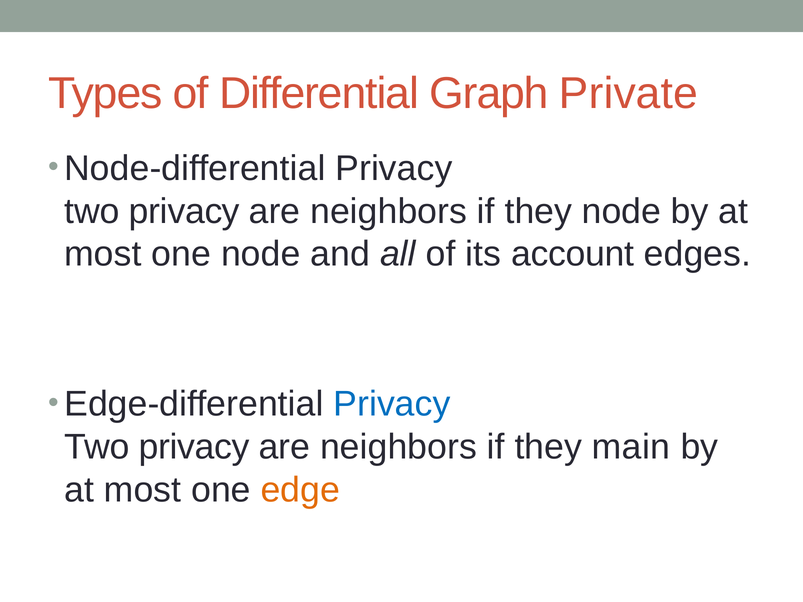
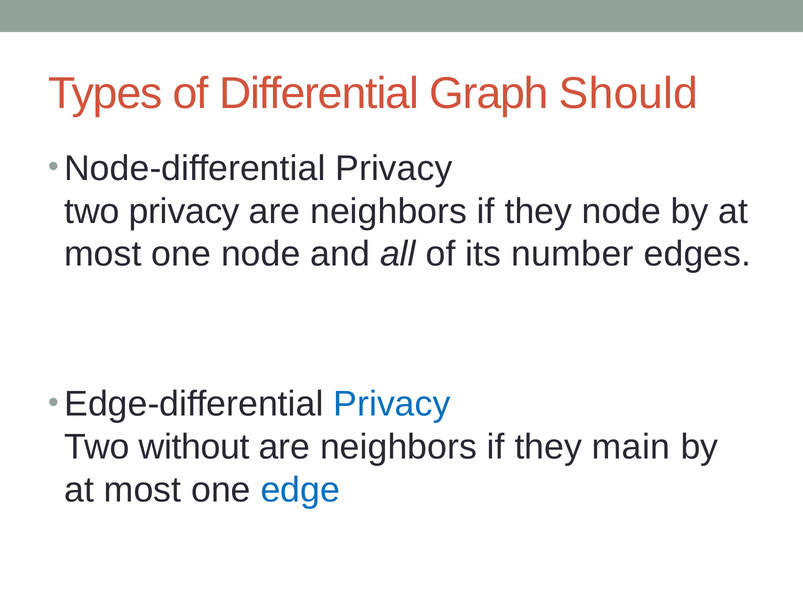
Private: Private -> Should
account: account -> number
privacy at (194, 447): privacy -> without
edge colour: orange -> blue
